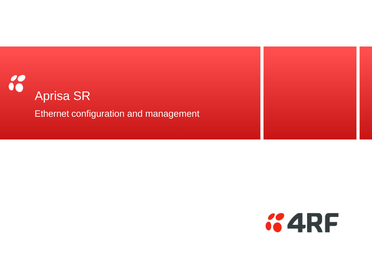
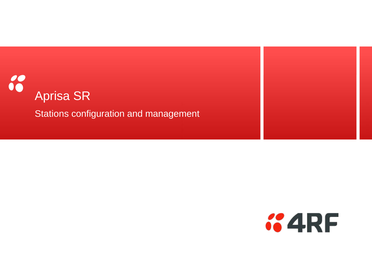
Ethernet: Ethernet -> Stations
